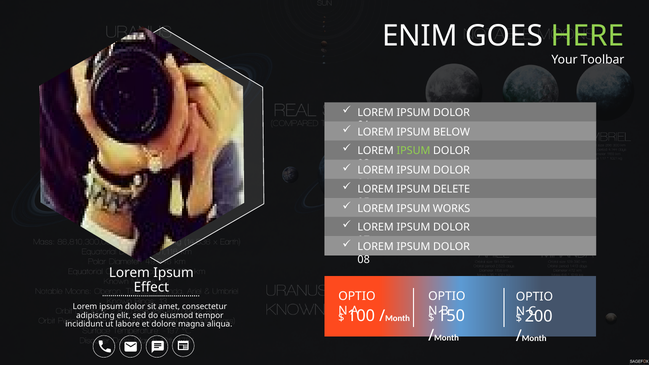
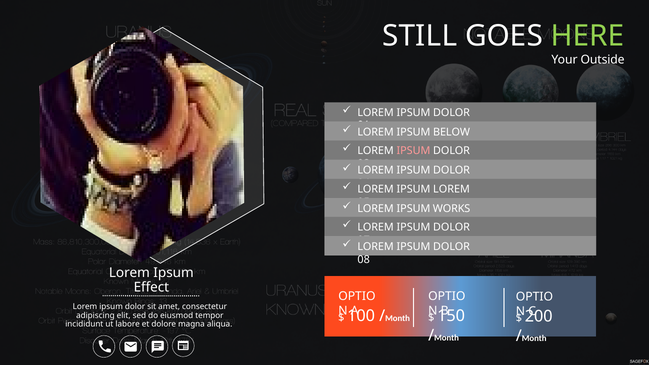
ENIM: ENIM -> STILL
Toolbar: Toolbar -> Outside
IPSUM at (413, 151) colour: light green -> pink
IPSUM DELETE: DELETE -> LOREM
